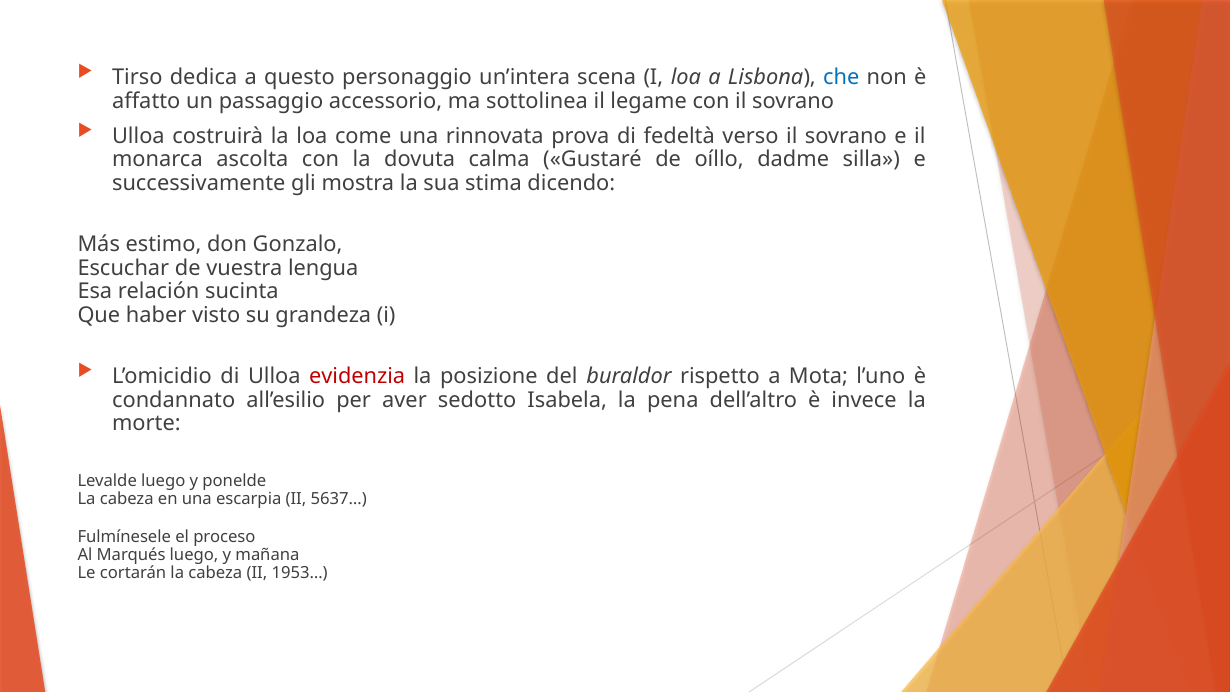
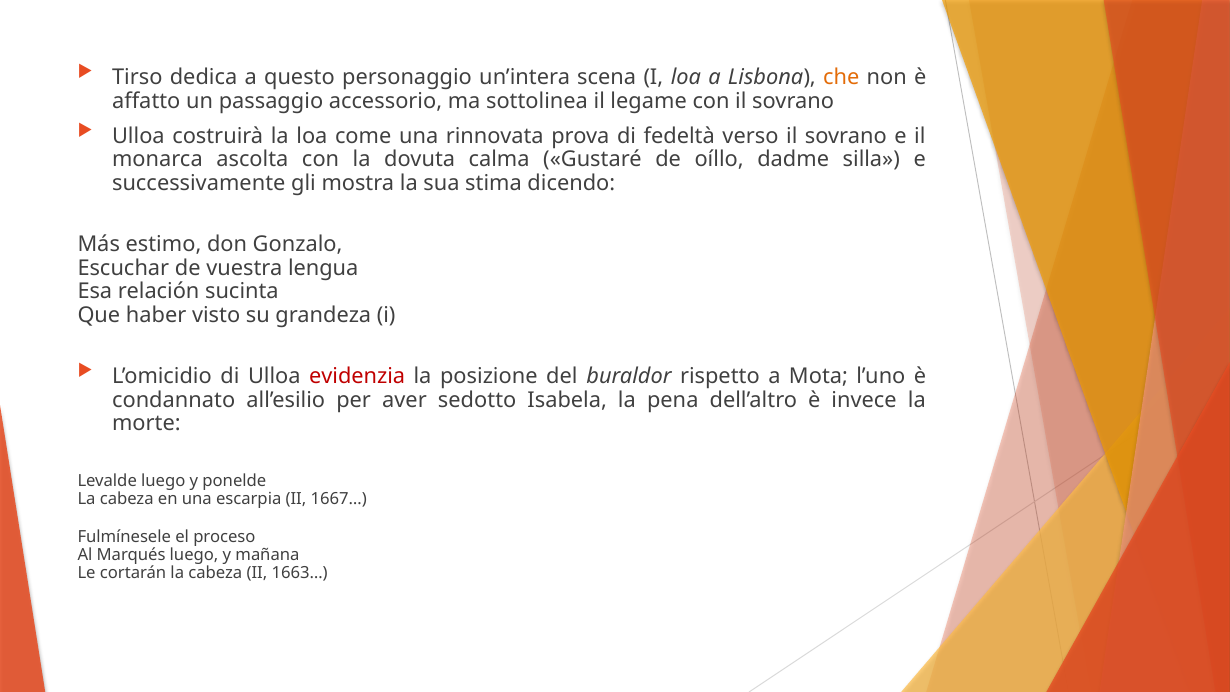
che colour: blue -> orange
5637…: 5637… -> 1667…
1953…: 1953… -> 1663…
